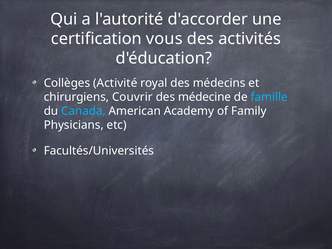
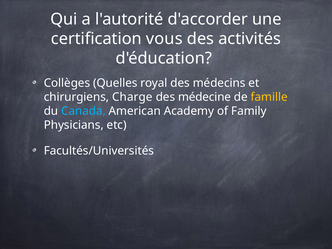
Activité: Activité -> Quelles
Couvrir: Couvrir -> Charge
famille colour: light blue -> yellow
